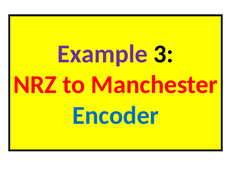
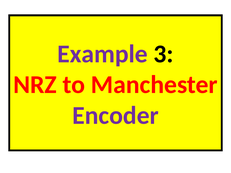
Encoder colour: blue -> purple
